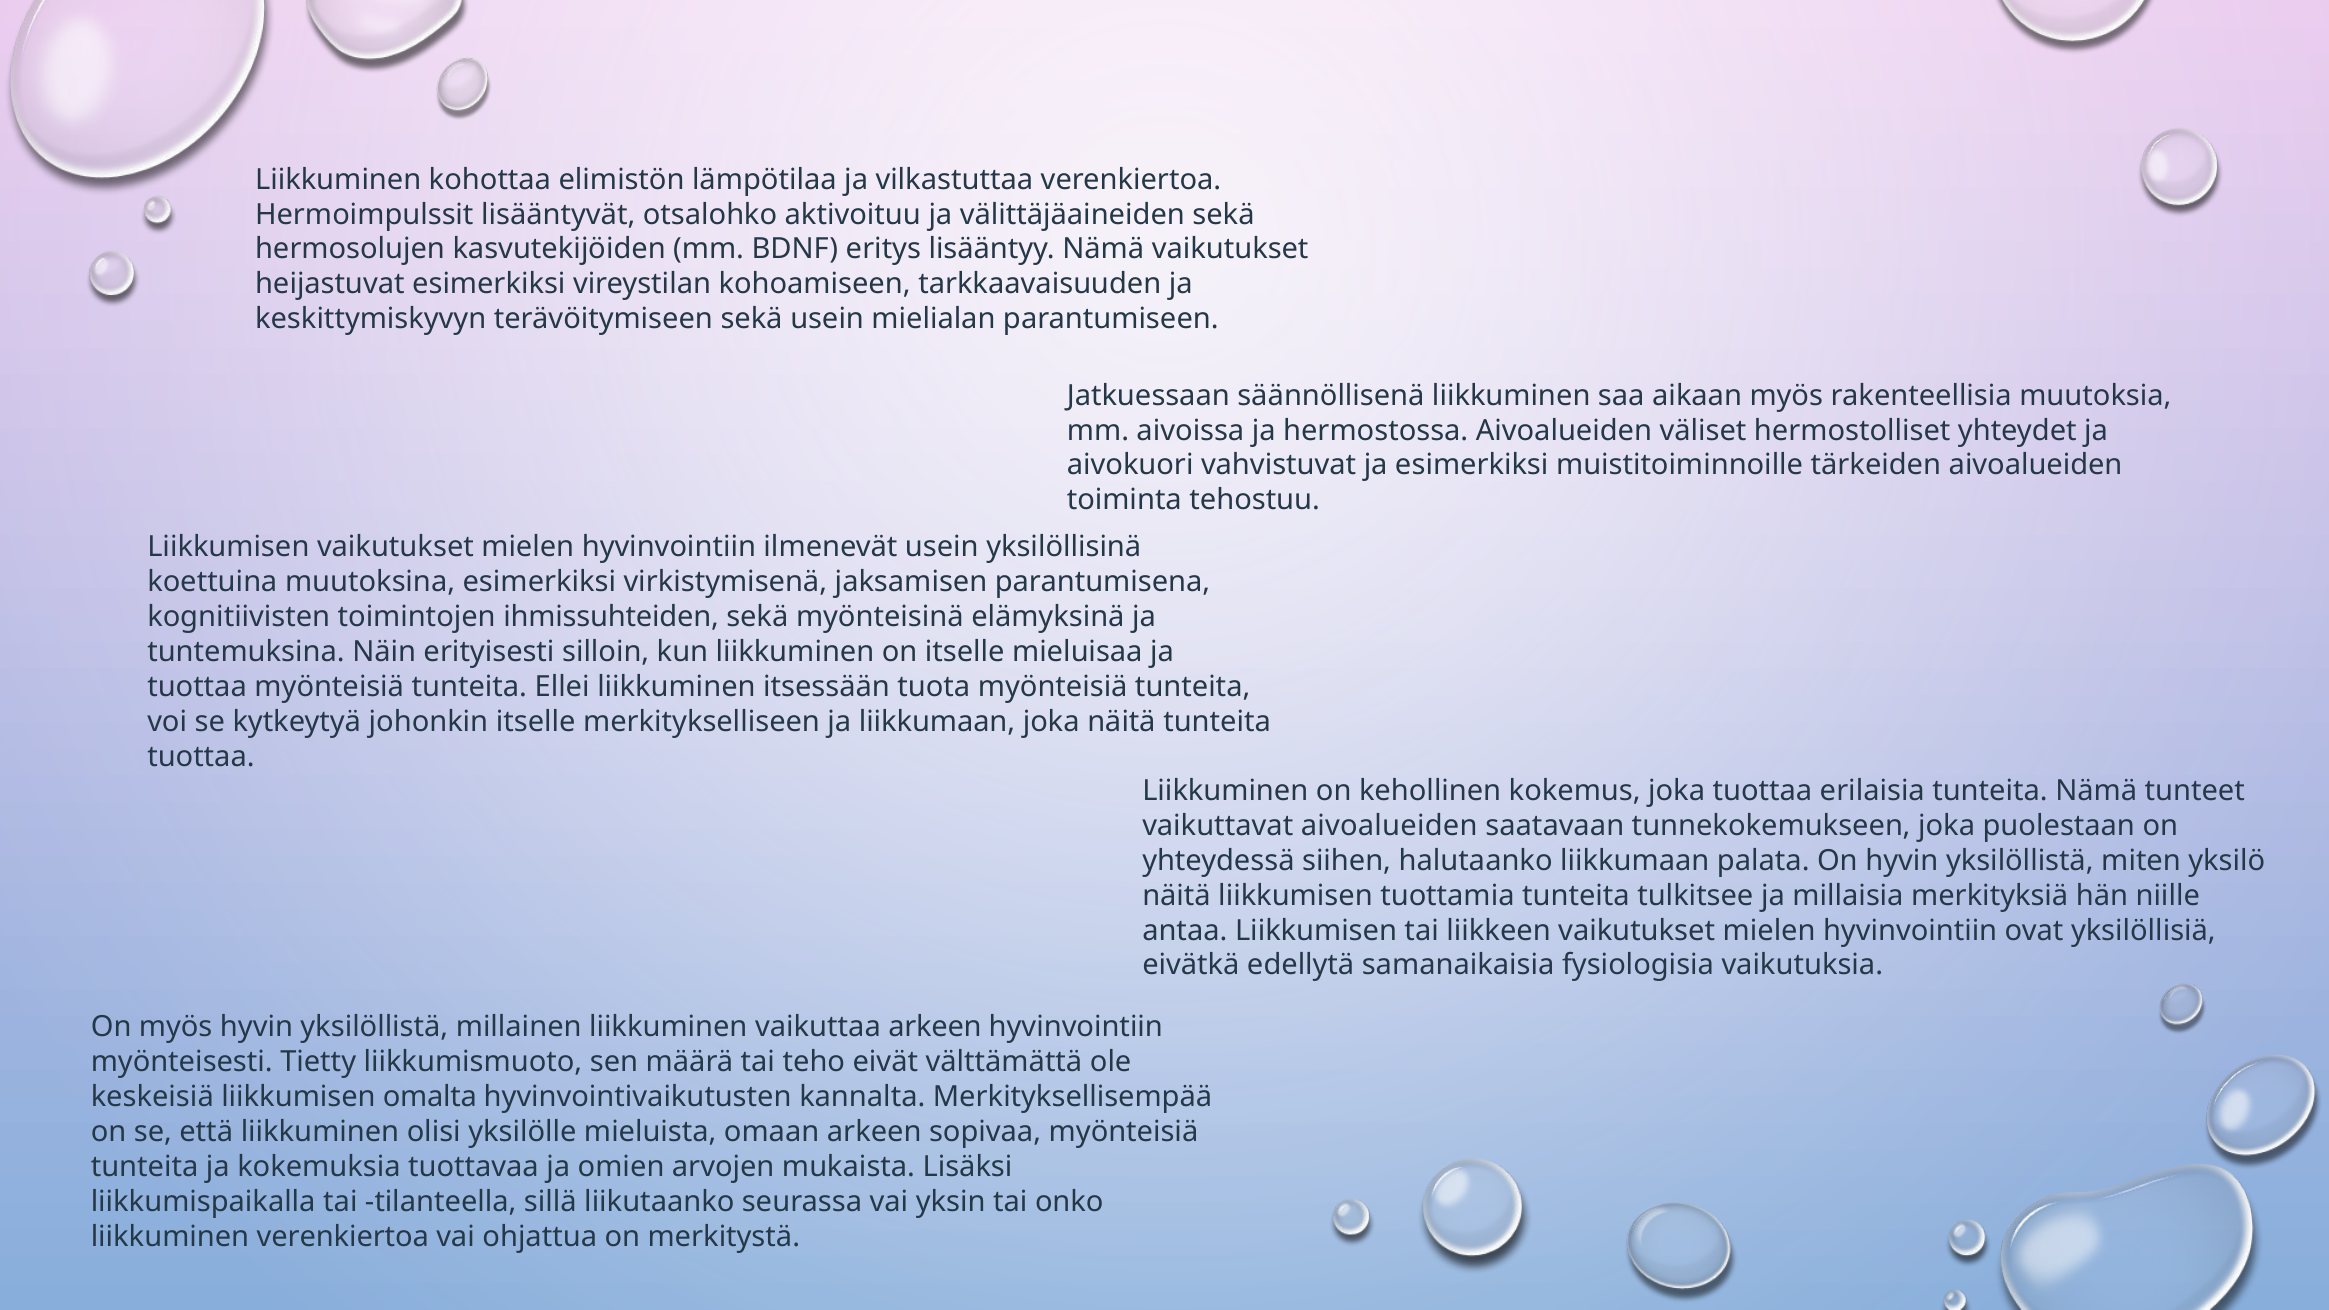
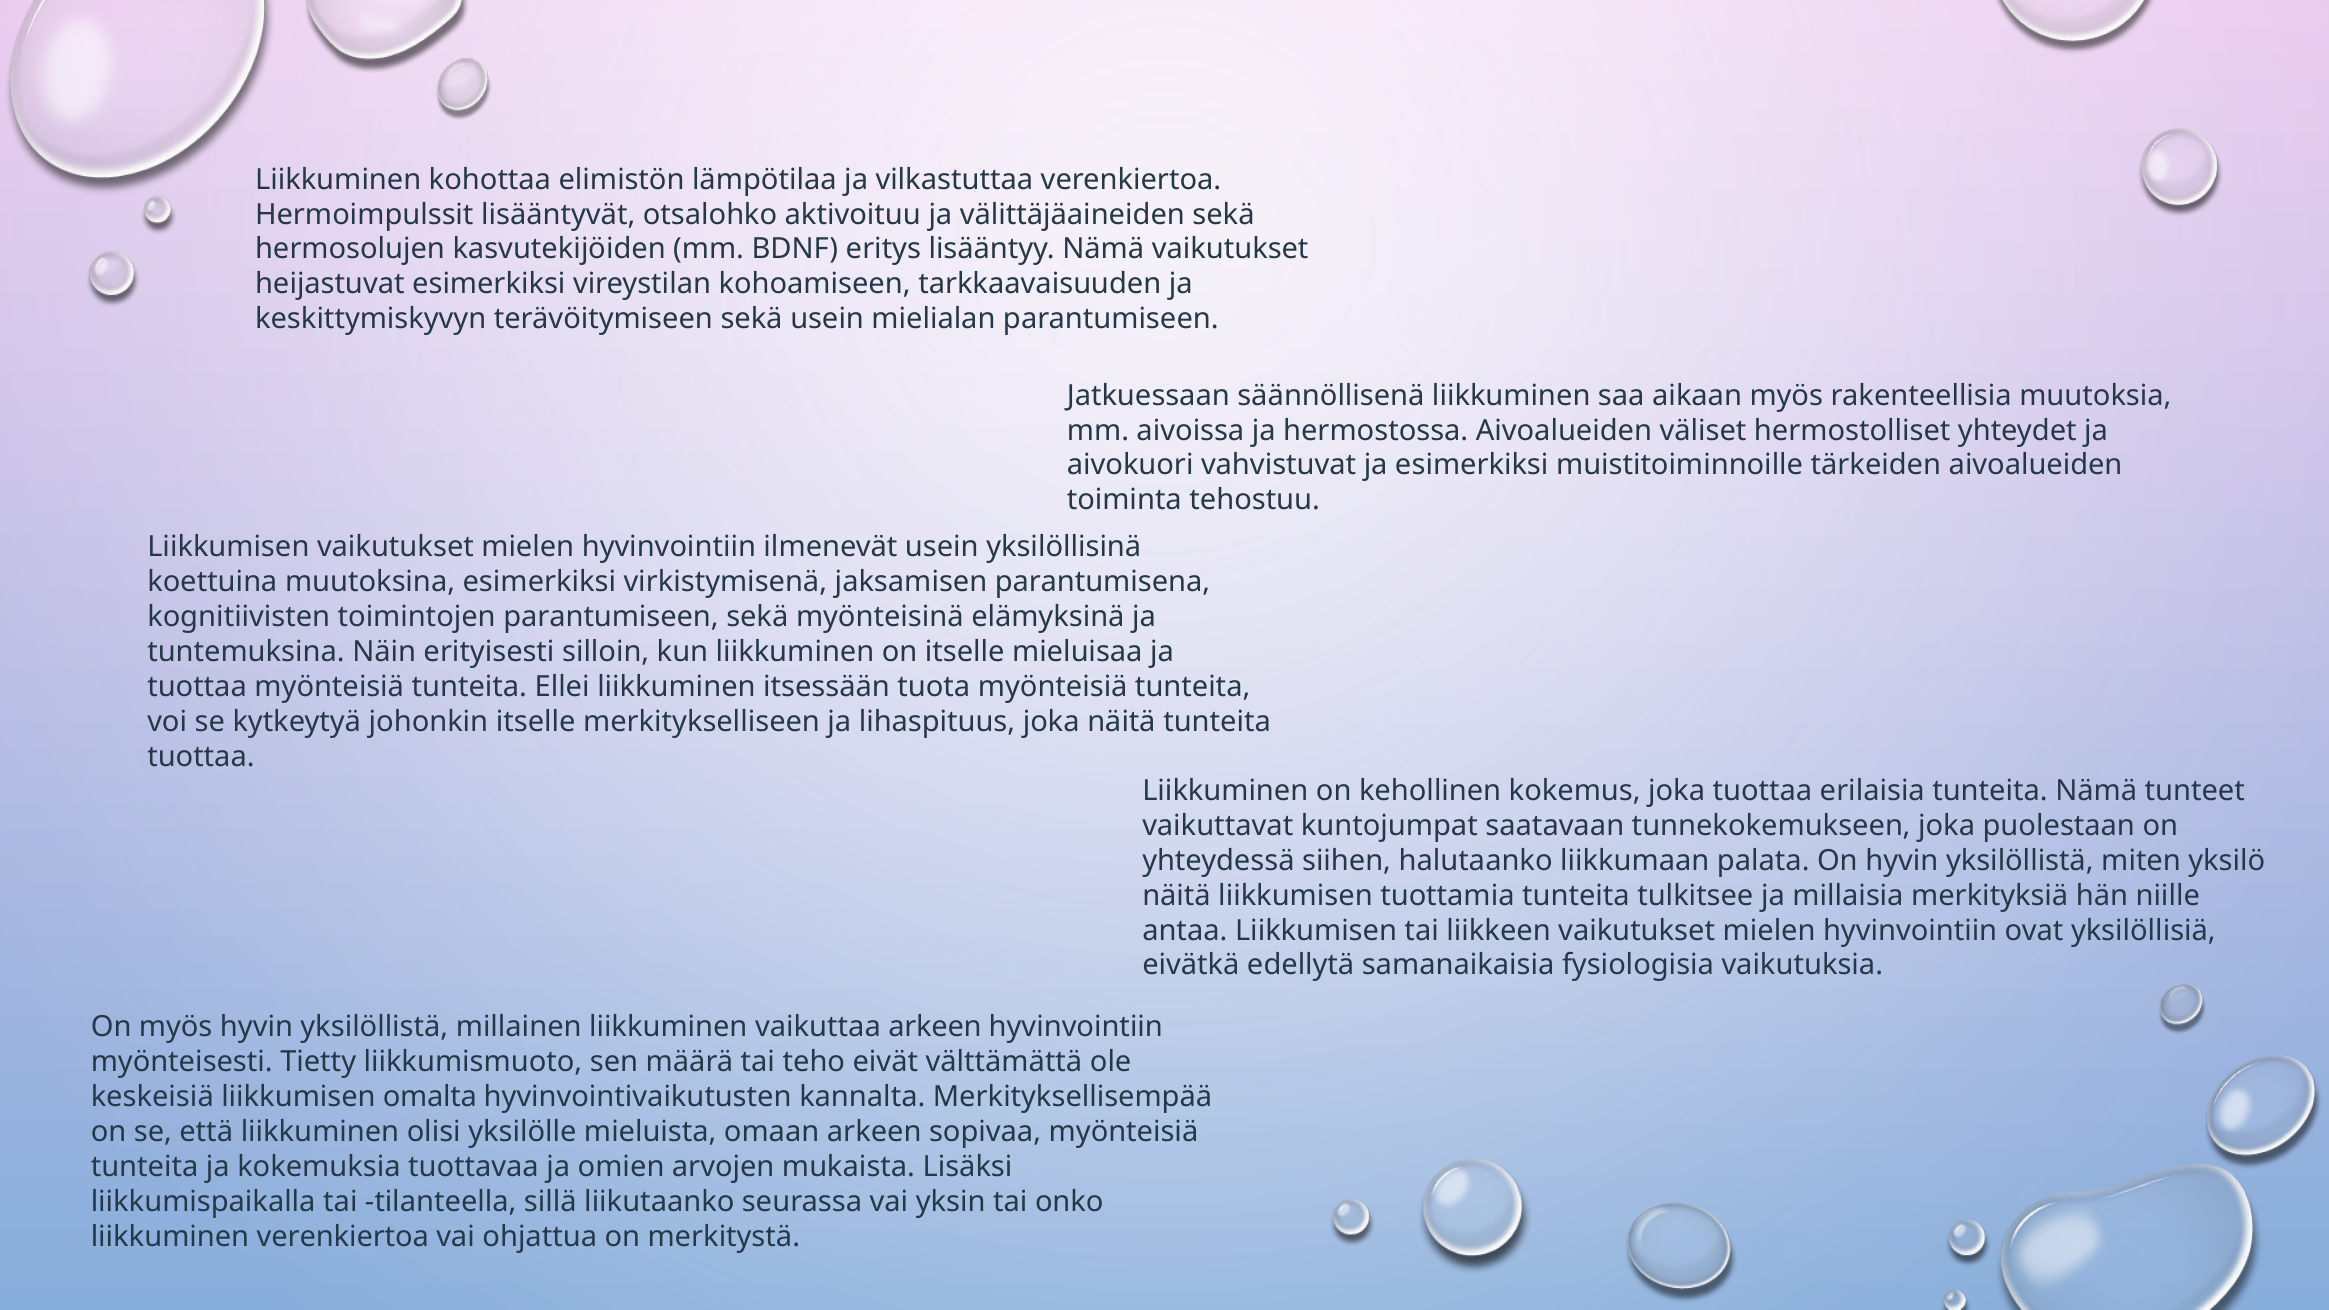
toimintojen ihmissuhteiden: ihmissuhteiden -> parantumiseen
ja liikkumaan: liikkumaan -> lihaspituus
vaikuttavat aivoalueiden: aivoalueiden -> kuntojumpat
